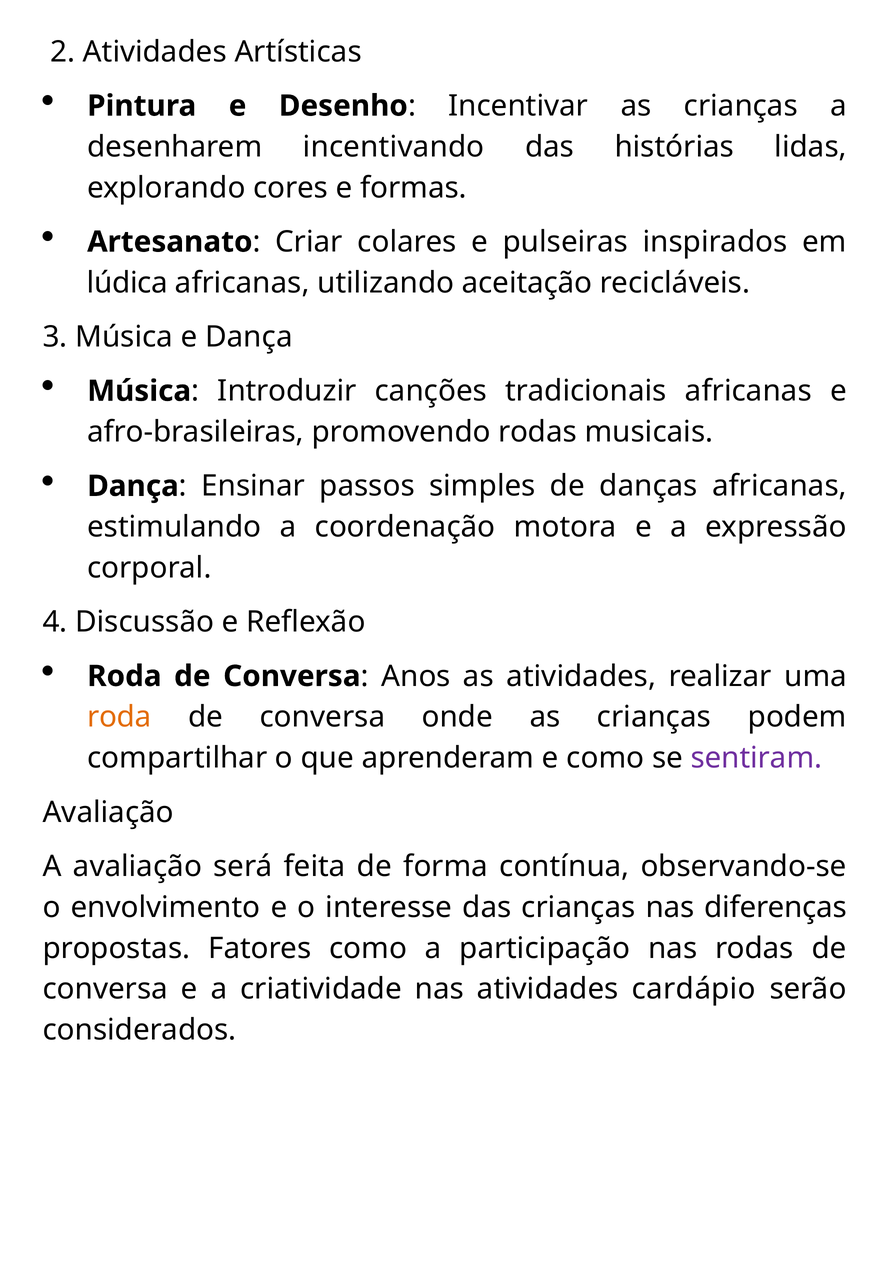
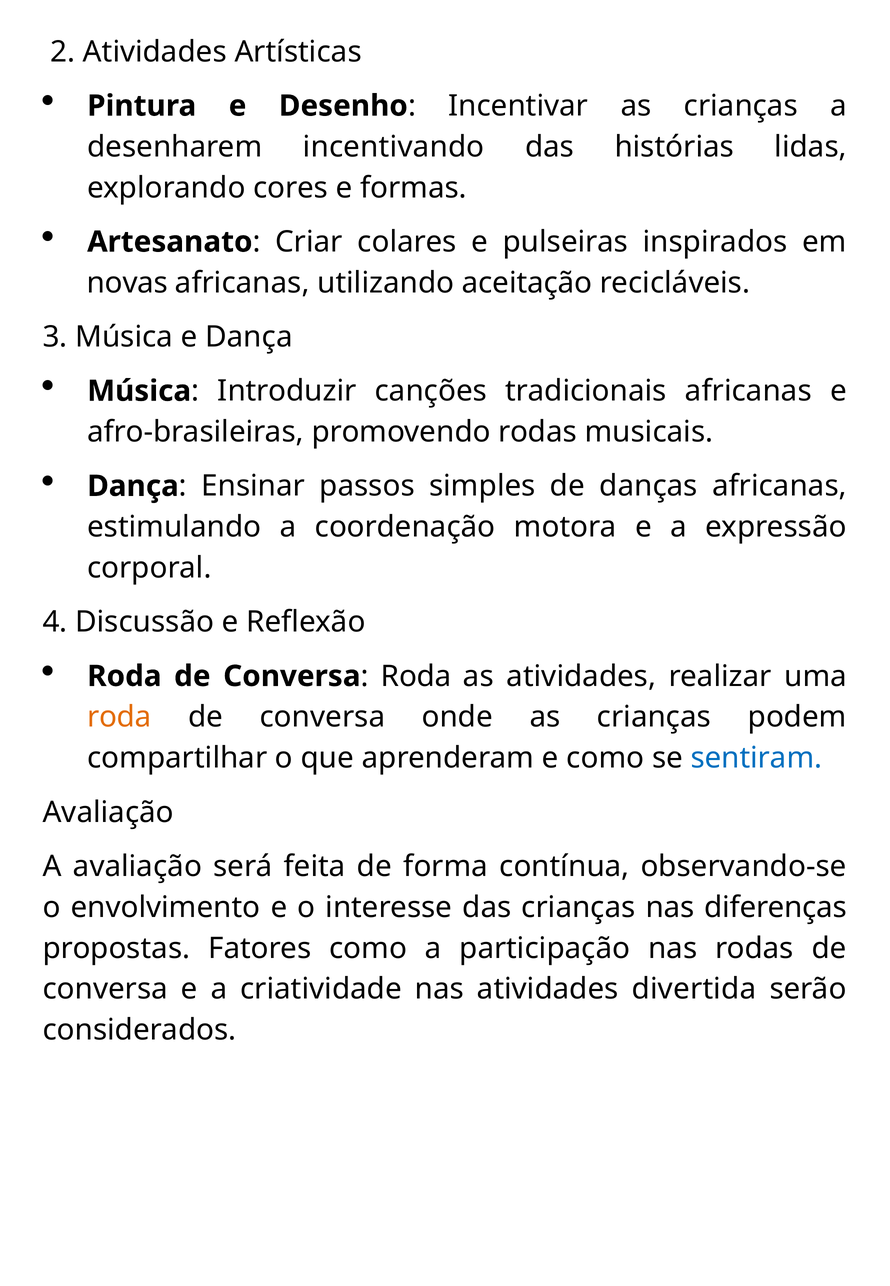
lúdica: lúdica -> novas
Anos at (416, 676): Anos -> Roda
sentiram colour: purple -> blue
cardápio: cardápio -> divertida
